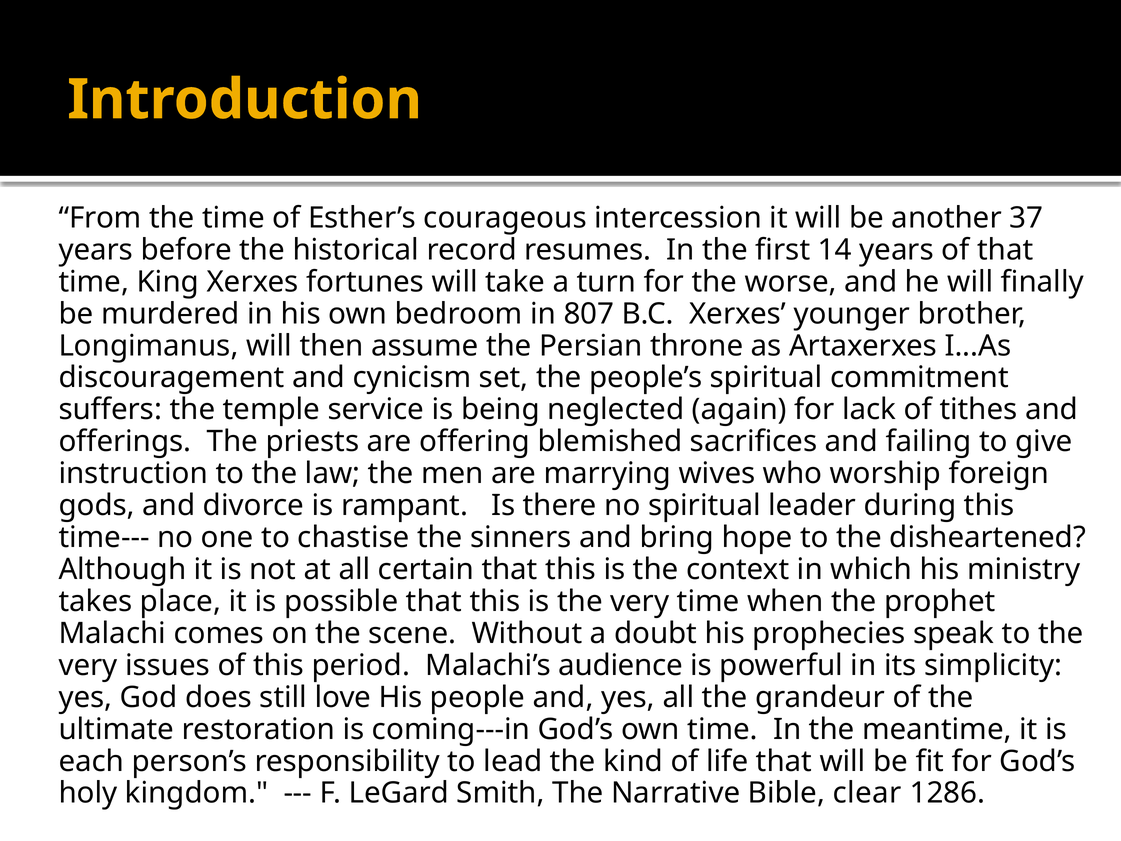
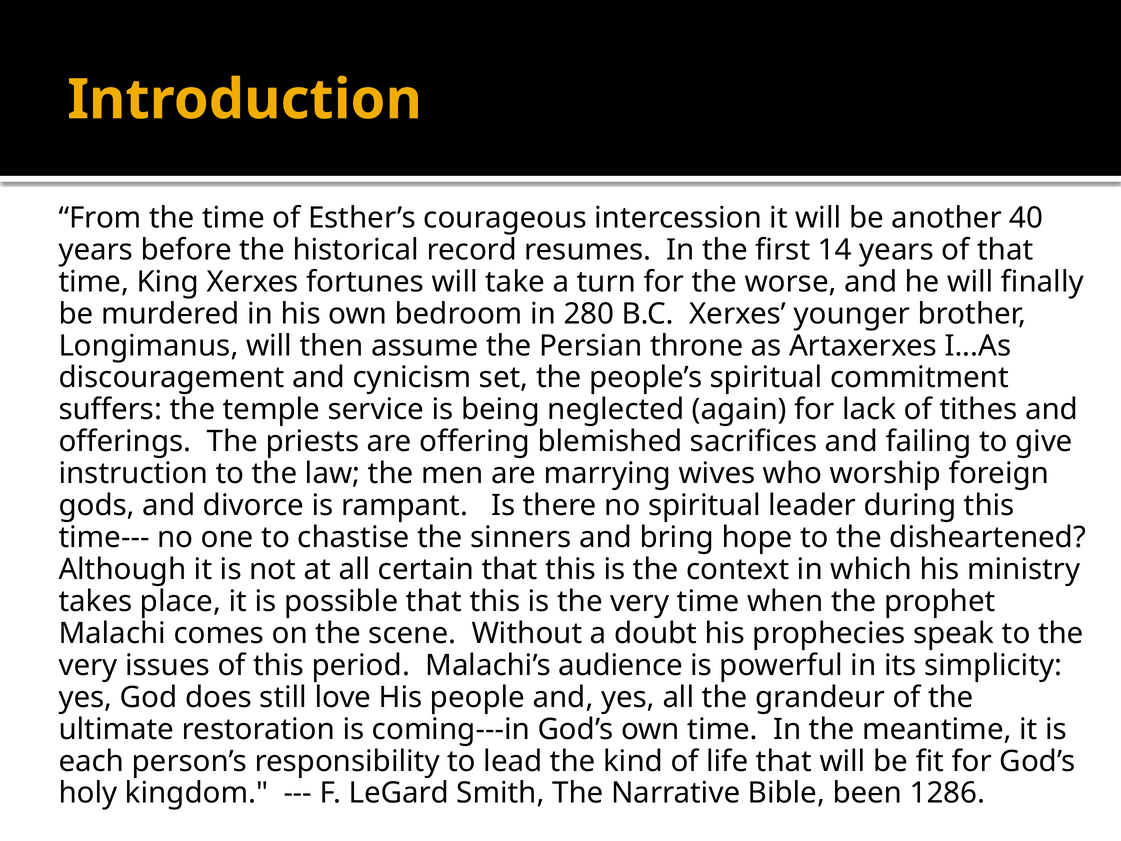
37: 37 -> 40
807: 807 -> 280
clear: clear -> been
